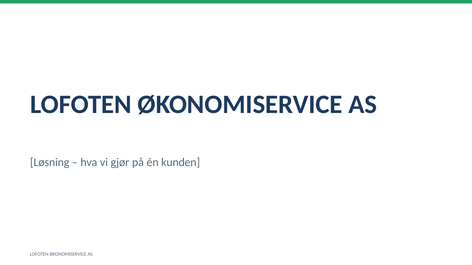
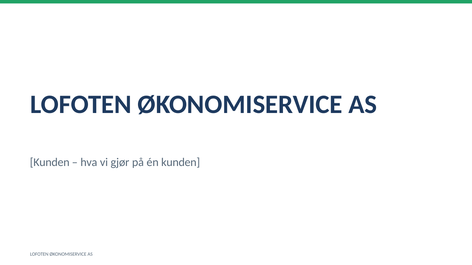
Løsning at (50, 163): Løsning -> Kunden
